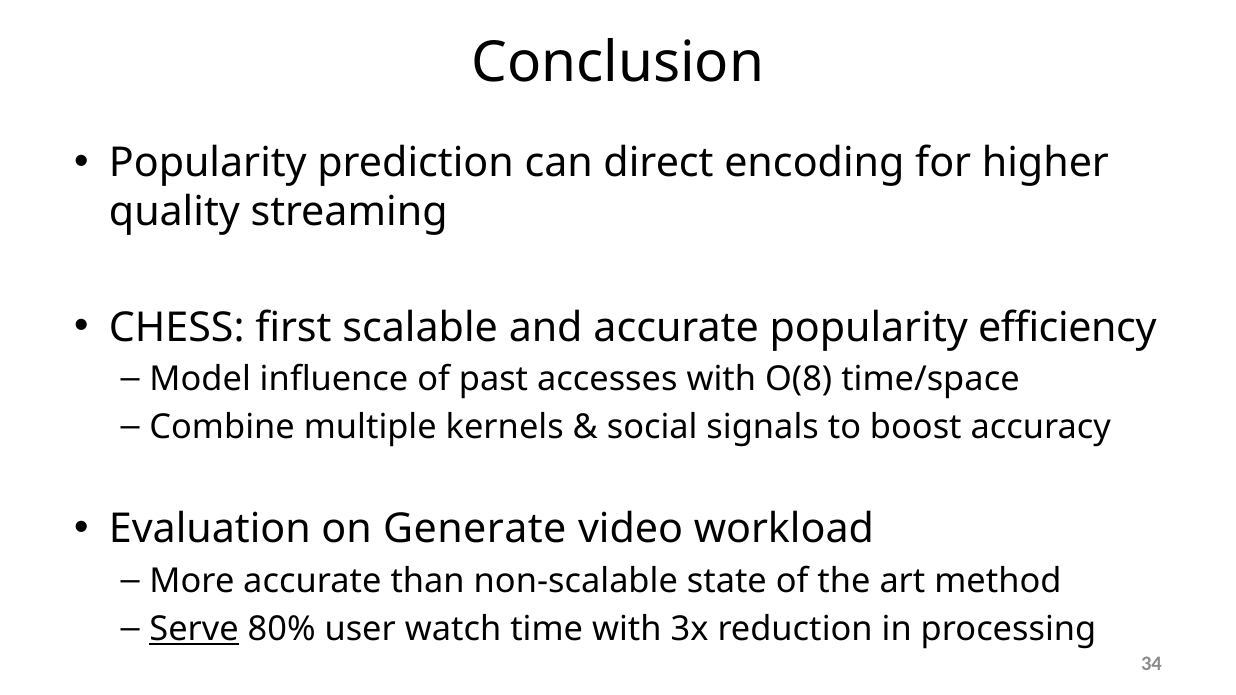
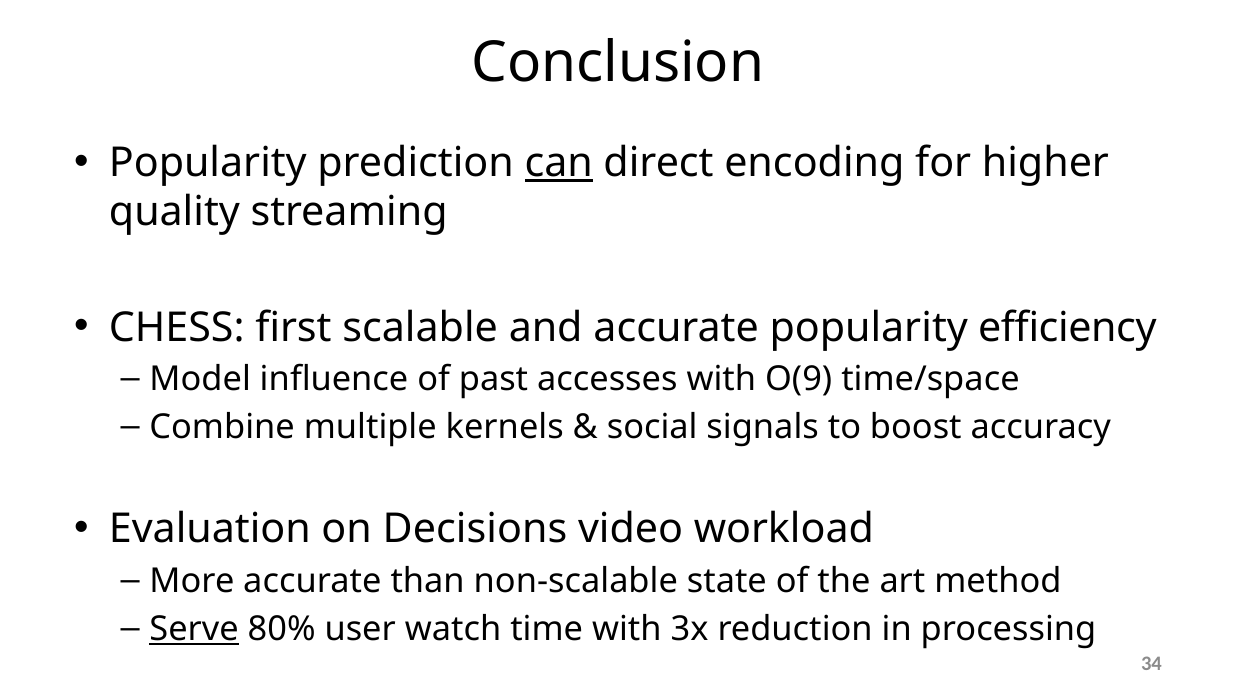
can underline: none -> present
O(8: O(8 -> O(9
Generate: Generate -> Decisions
